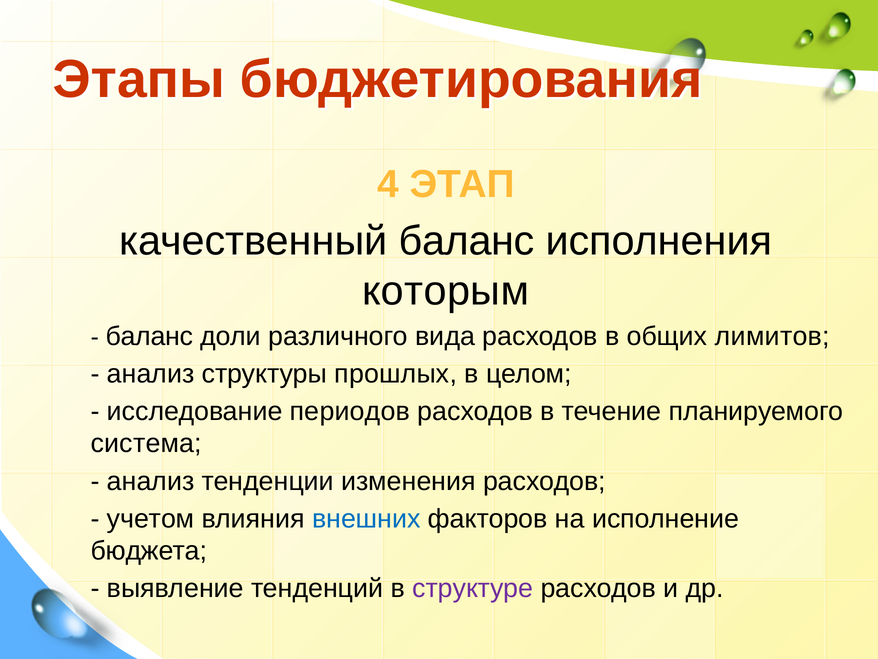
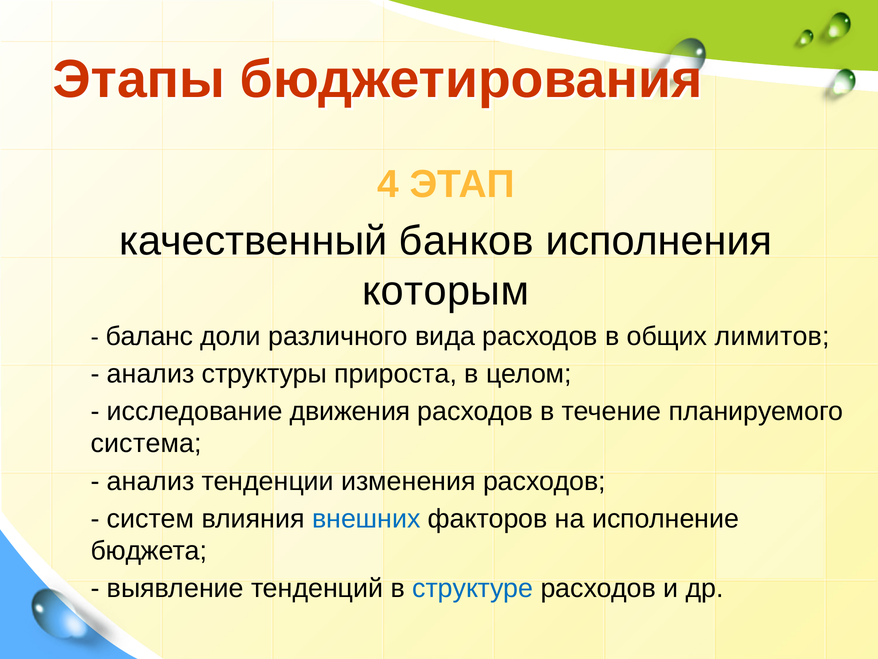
качественный баланс: баланс -> банков
прошлых: прошлых -> прироста
периодов: периодов -> движения
учетом: учетом -> систем
структуре colour: purple -> blue
